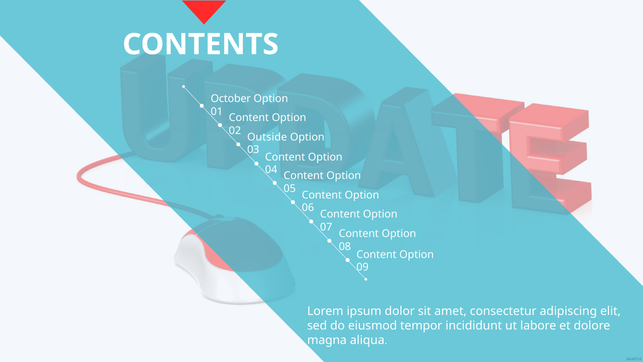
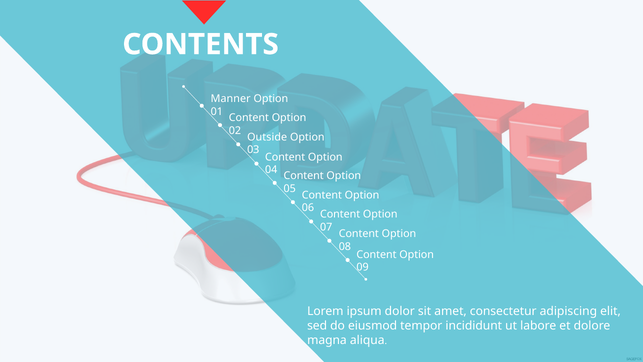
October: October -> Manner
